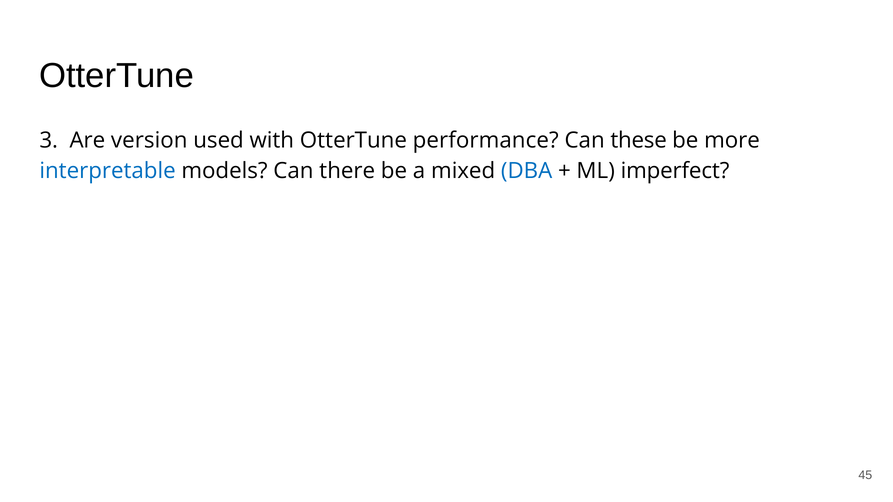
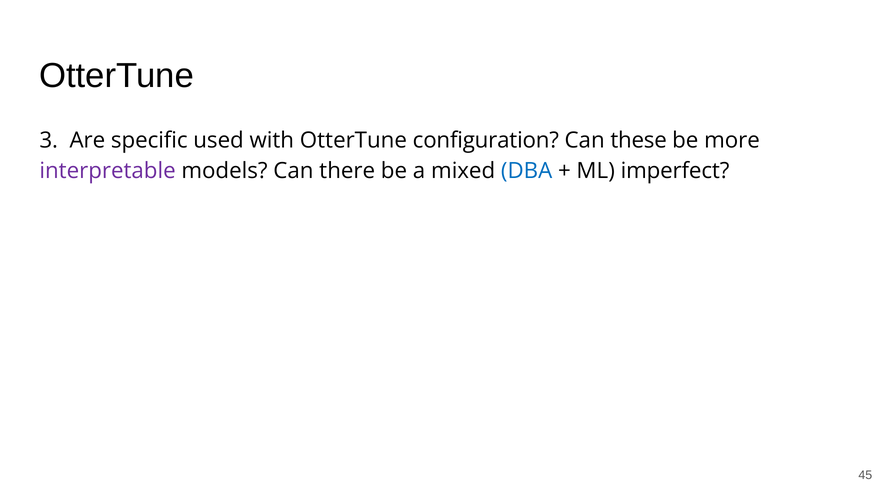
version: version -> specific
performance: performance -> configuration
interpretable colour: blue -> purple
